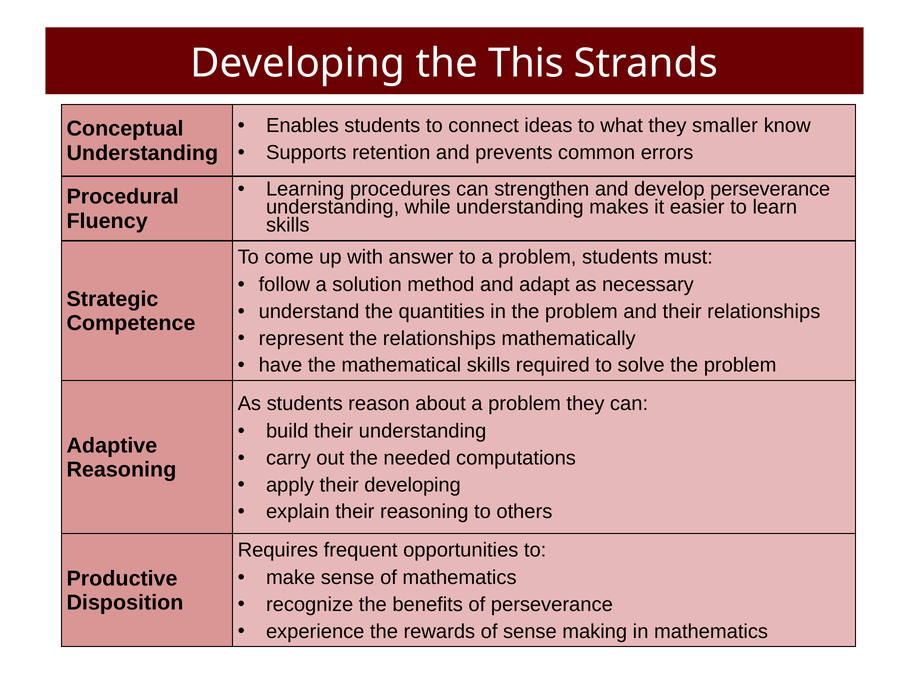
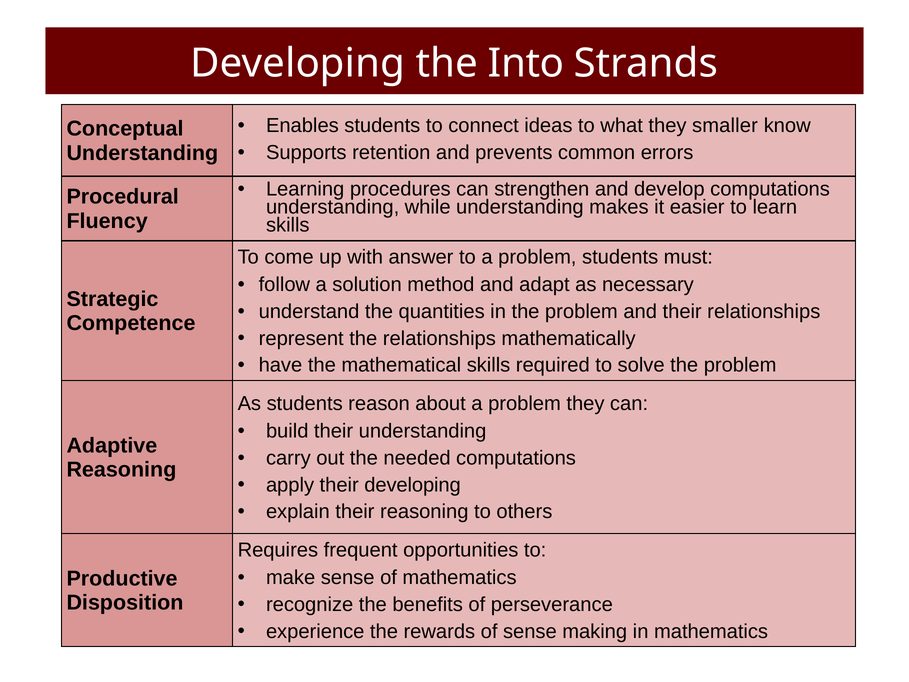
This: This -> Into
develop perseverance: perseverance -> computations
